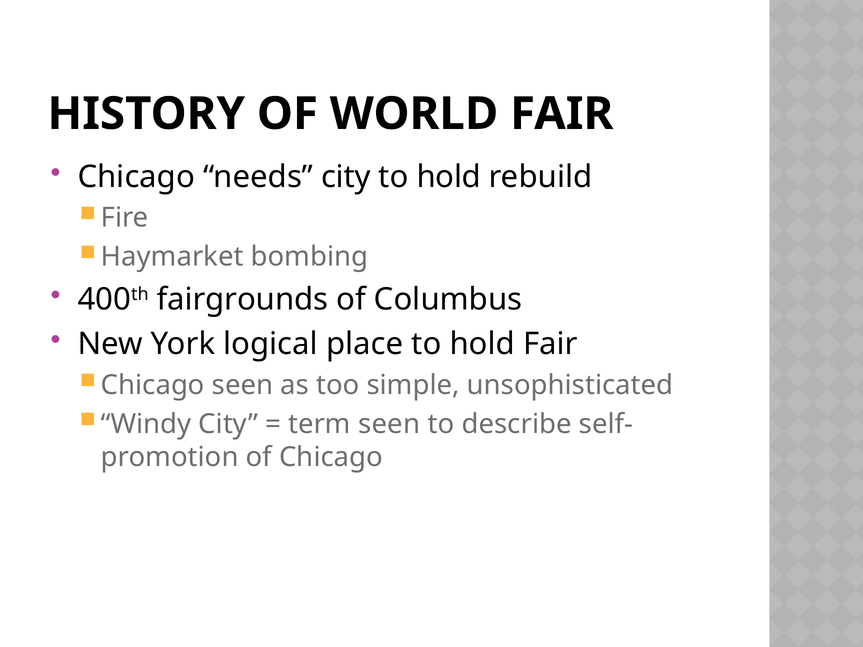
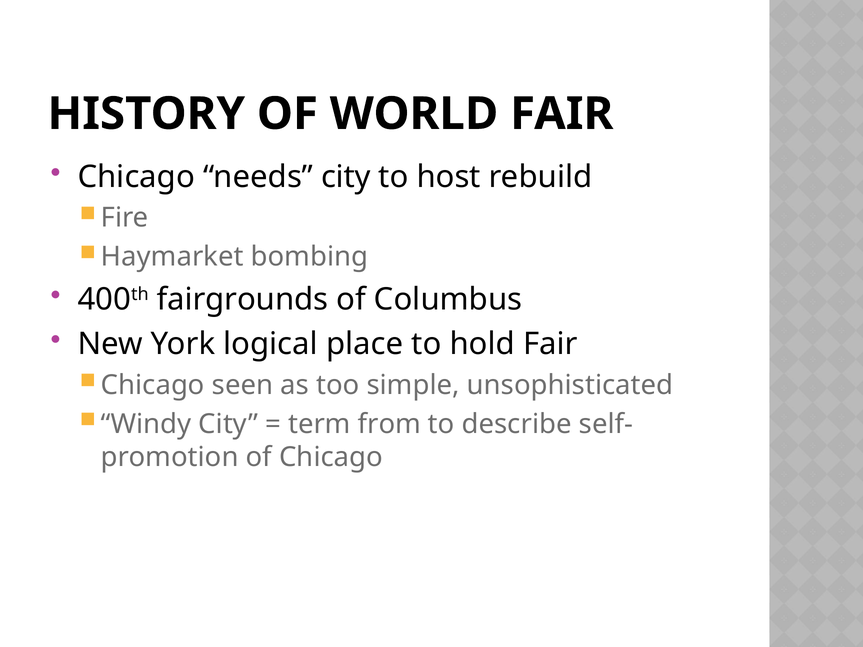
hold at (449, 177): hold -> host
term seen: seen -> from
